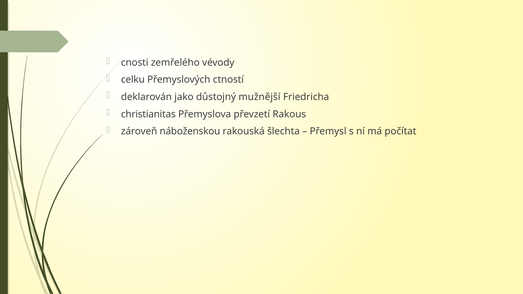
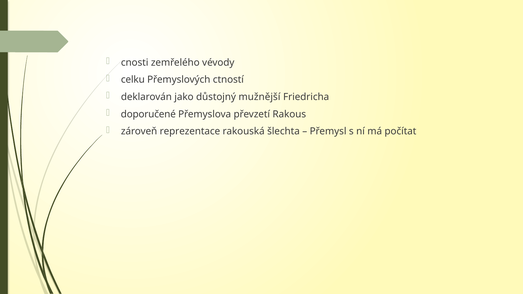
christianitas: christianitas -> doporučené
náboženskou: náboženskou -> reprezentace
